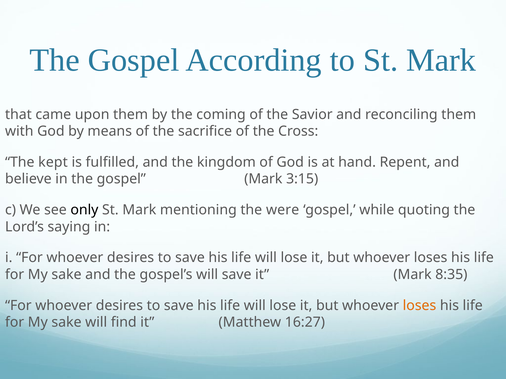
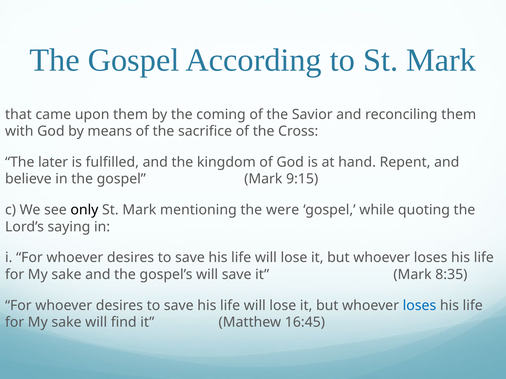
kept: kept -> later
3:15: 3:15 -> 9:15
loses at (419, 306) colour: orange -> blue
16:27: 16:27 -> 16:45
